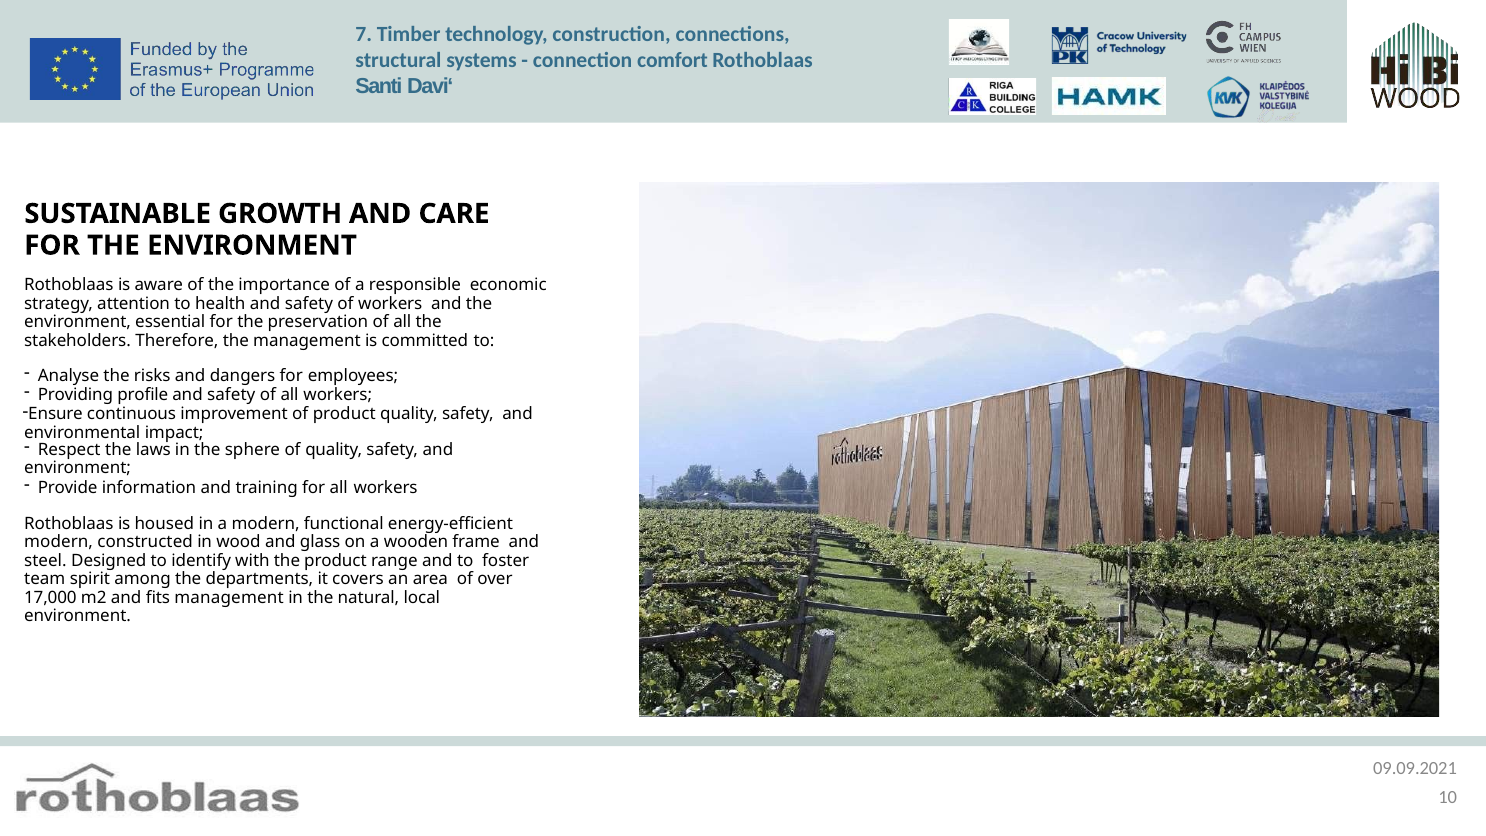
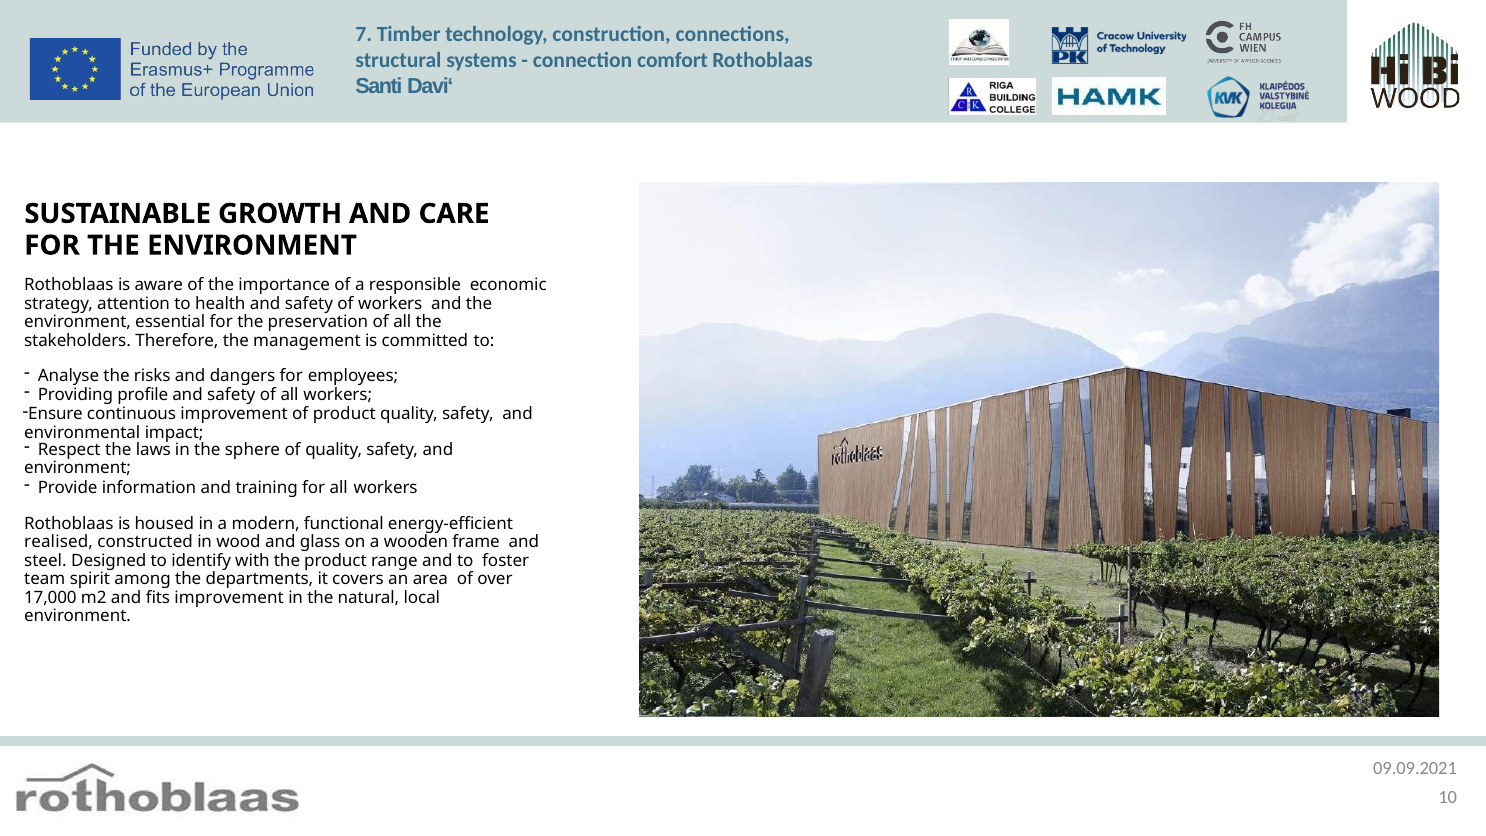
modern at (59, 542): modern -> realised
fits management: management -> improvement
